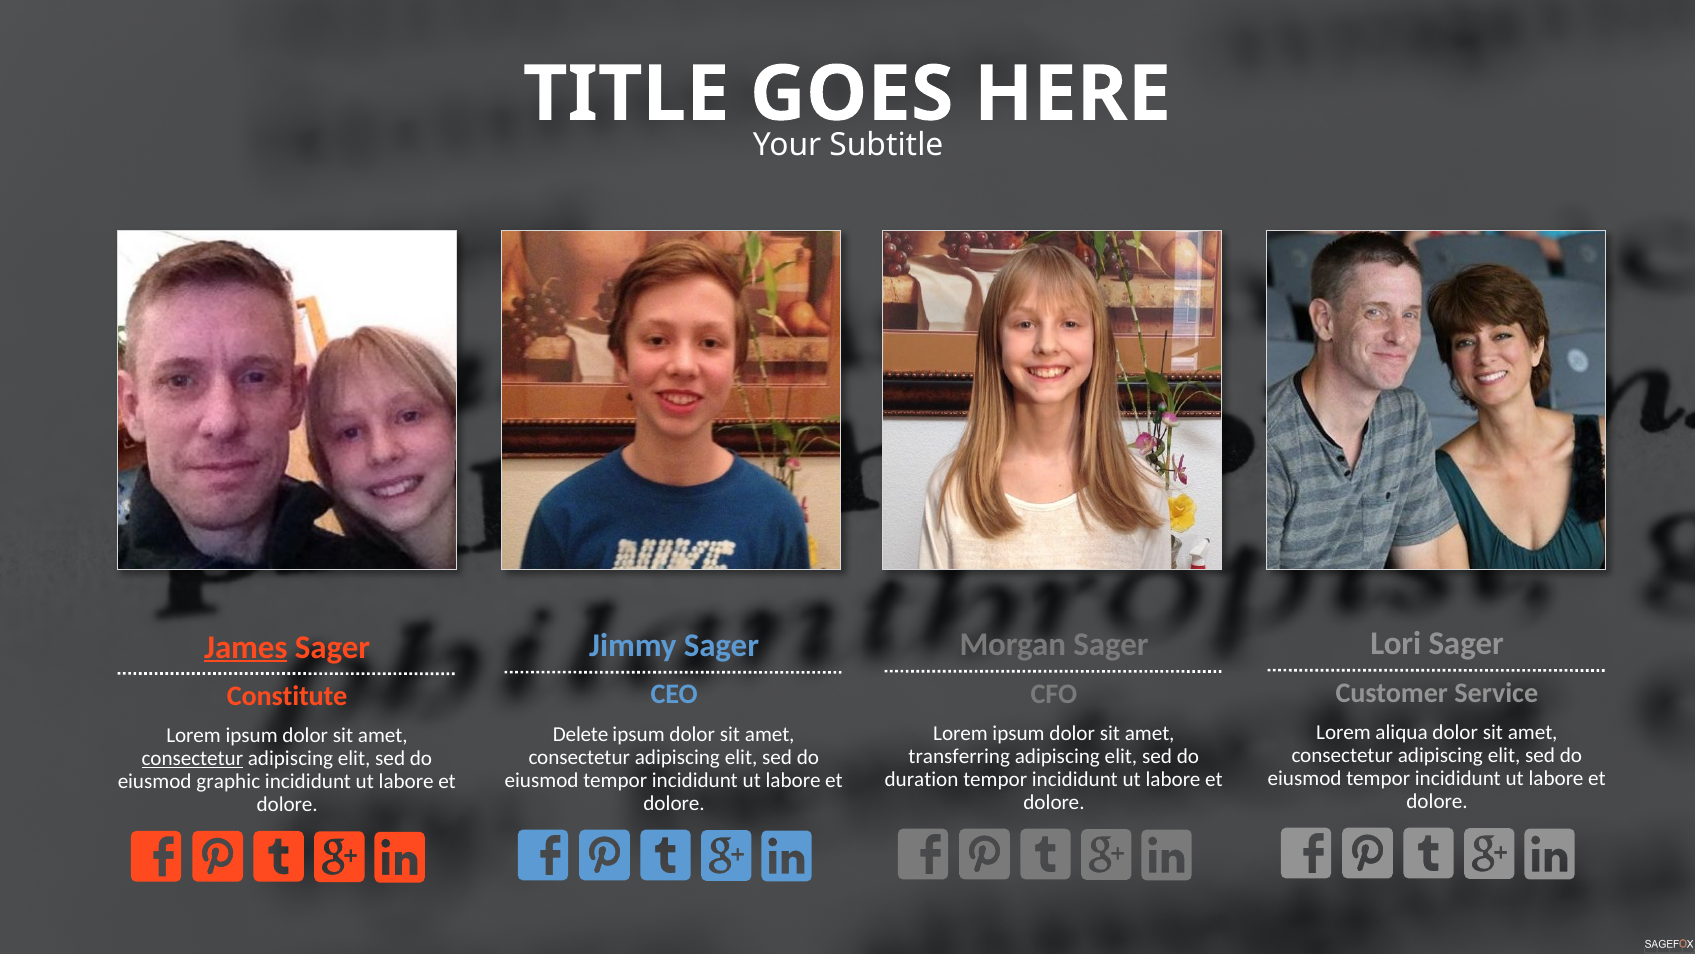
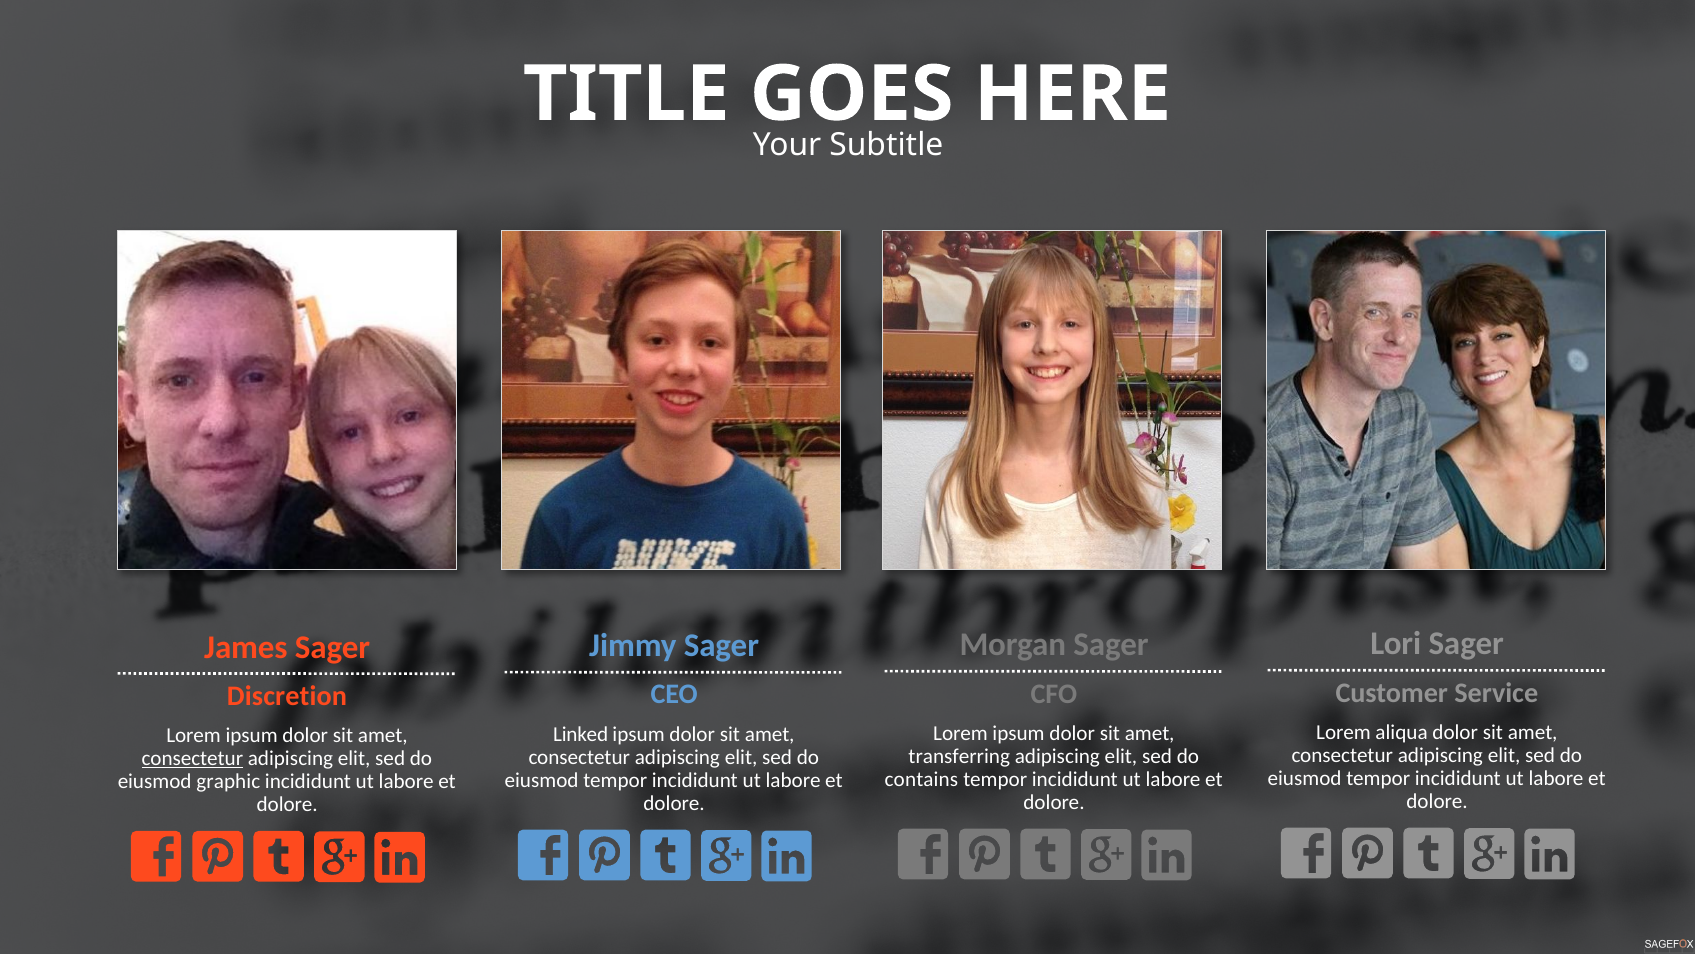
James underline: present -> none
Constitute: Constitute -> Discretion
Delete: Delete -> Linked
duration: duration -> contains
